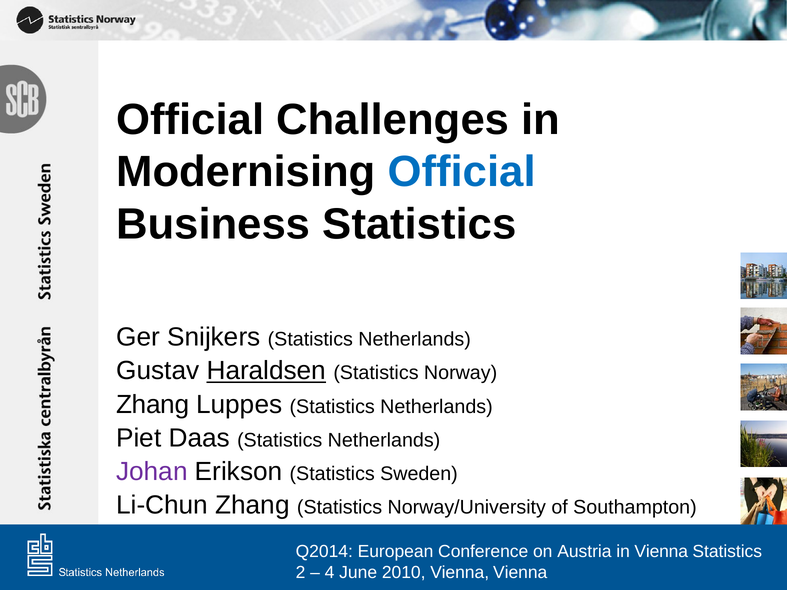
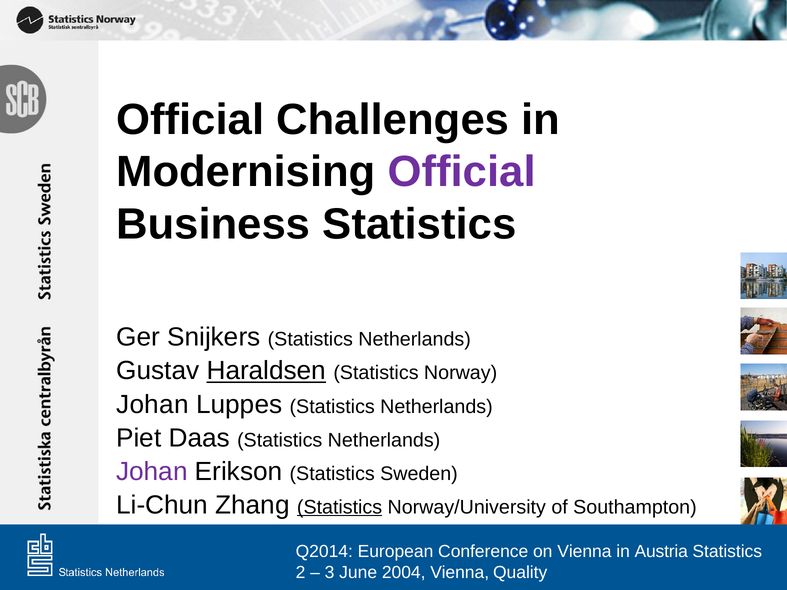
Official at (462, 172) colour: blue -> purple
Zhang at (153, 405): Zhang -> Johan
Statistics at (340, 507) underline: none -> present
on Austria: Austria -> Vienna
in Vienna: Vienna -> Austria
4: 4 -> 3
2010: 2010 -> 2004
Vienna Vienna: Vienna -> Quality
